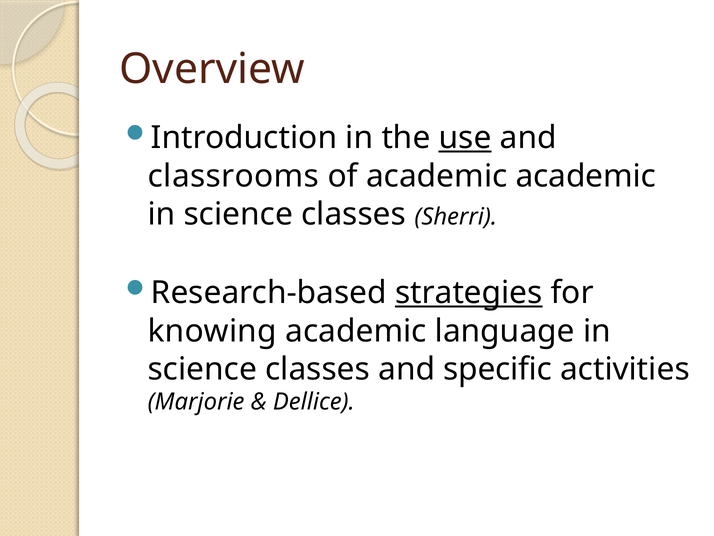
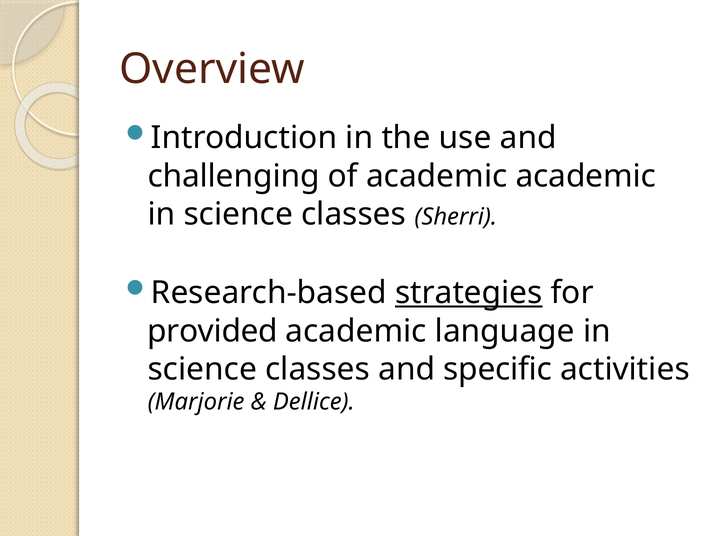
use underline: present -> none
classrooms: classrooms -> challenging
knowing: knowing -> provided
